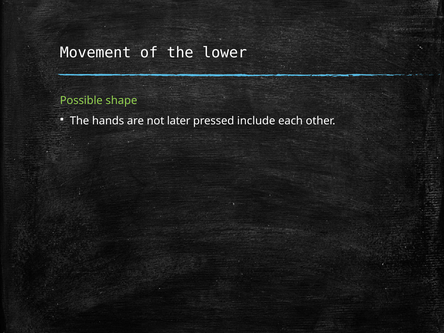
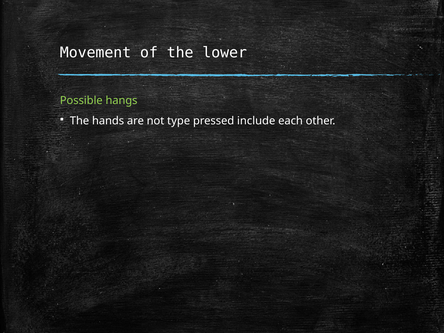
shape: shape -> hangs
later: later -> type
